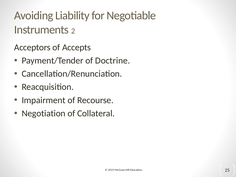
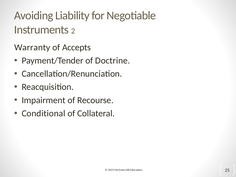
Acceptors: Acceptors -> Warranty
Negotiation: Negotiation -> Conditional
